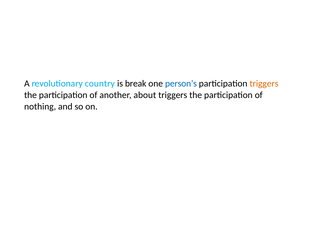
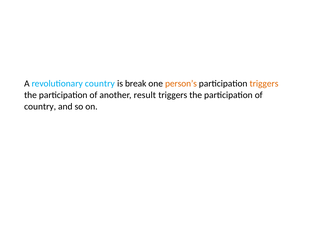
person’s colour: blue -> orange
about: about -> result
nothing at (40, 107): nothing -> country
